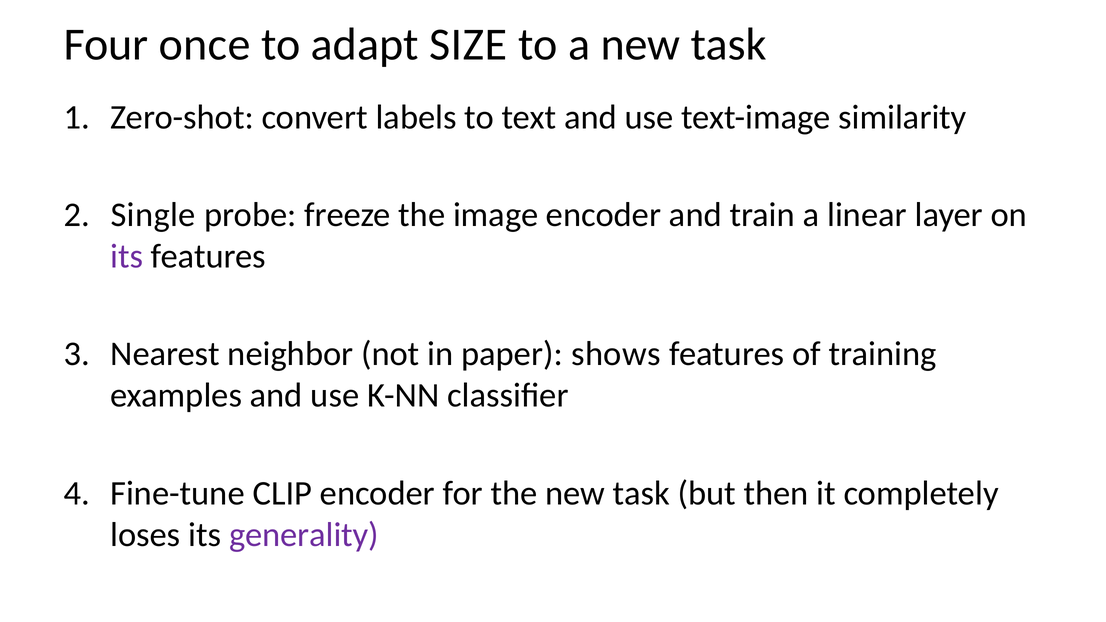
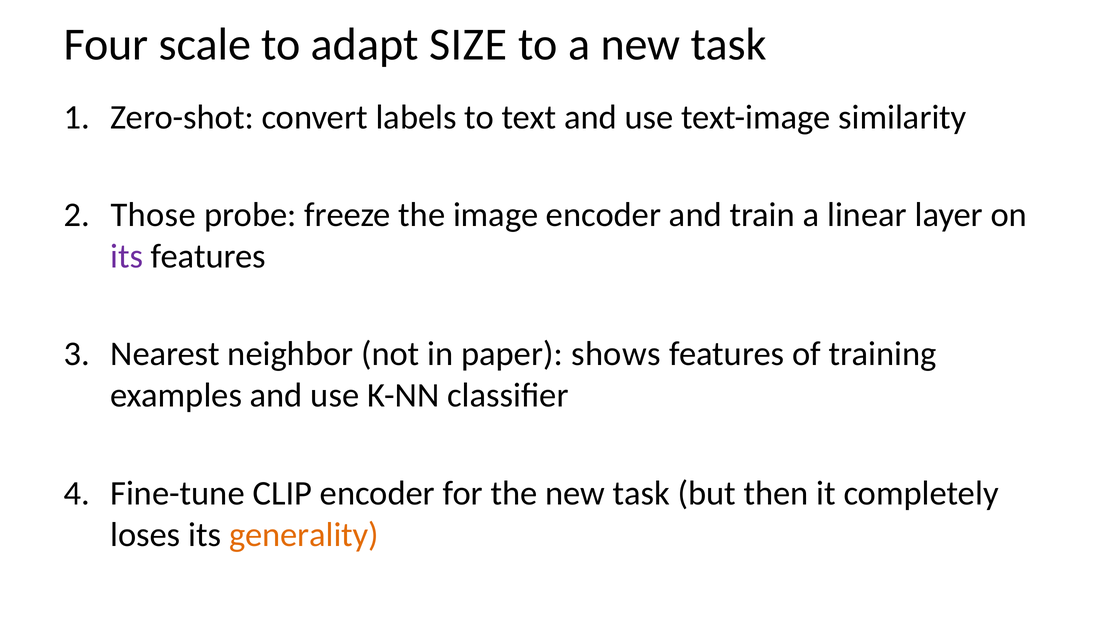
once: once -> scale
Single: Single -> Those
generality colour: purple -> orange
